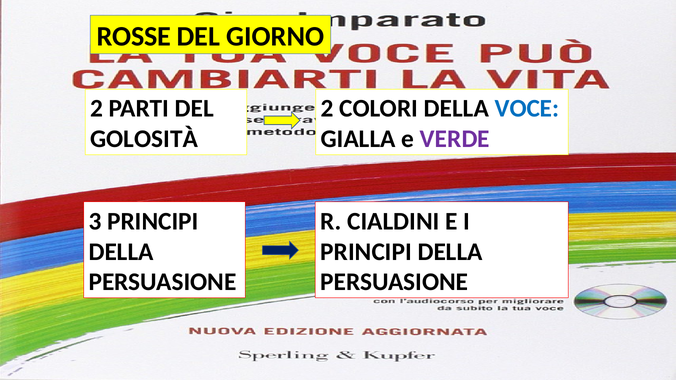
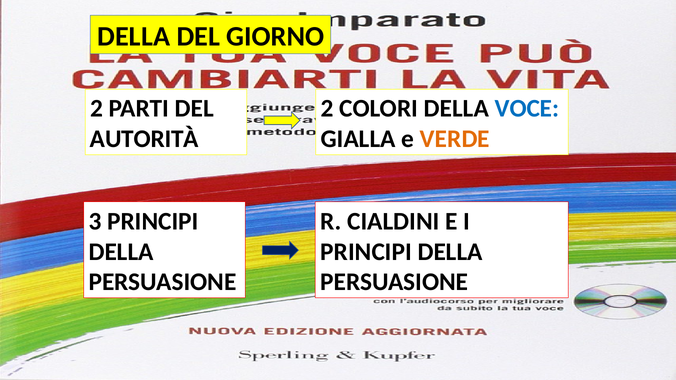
ROSSE at (134, 36): ROSSE -> DELLA
GOLOSITÀ: GOLOSITÀ -> AUTORITÀ
VERDE colour: purple -> orange
